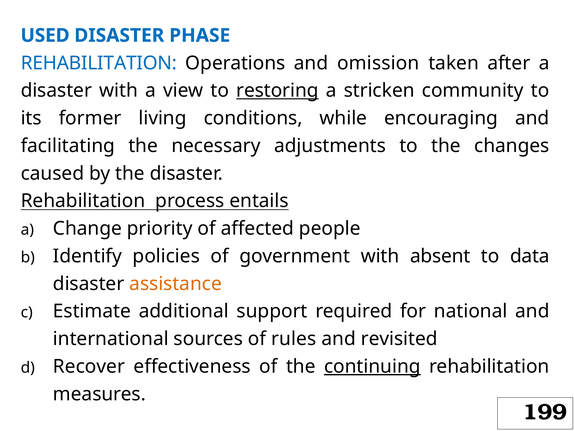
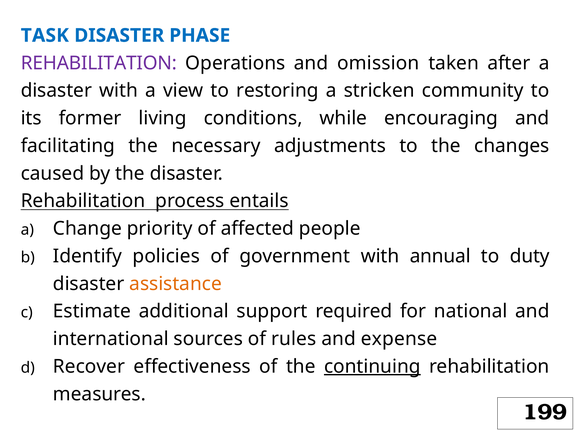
USED: USED -> TASK
REHABILITATION at (99, 63) colour: blue -> purple
restoring underline: present -> none
absent: absent -> annual
data: data -> duty
revisited: revisited -> expense
